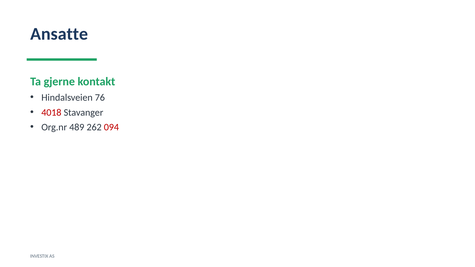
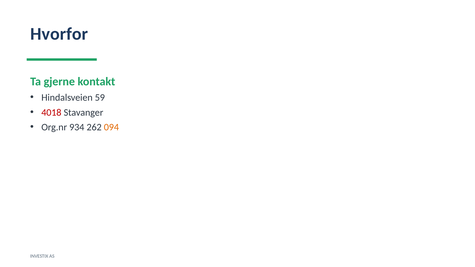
Ansatte: Ansatte -> Hvorfor
76: 76 -> 59
489: 489 -> 934
094 colour: red -> orange
